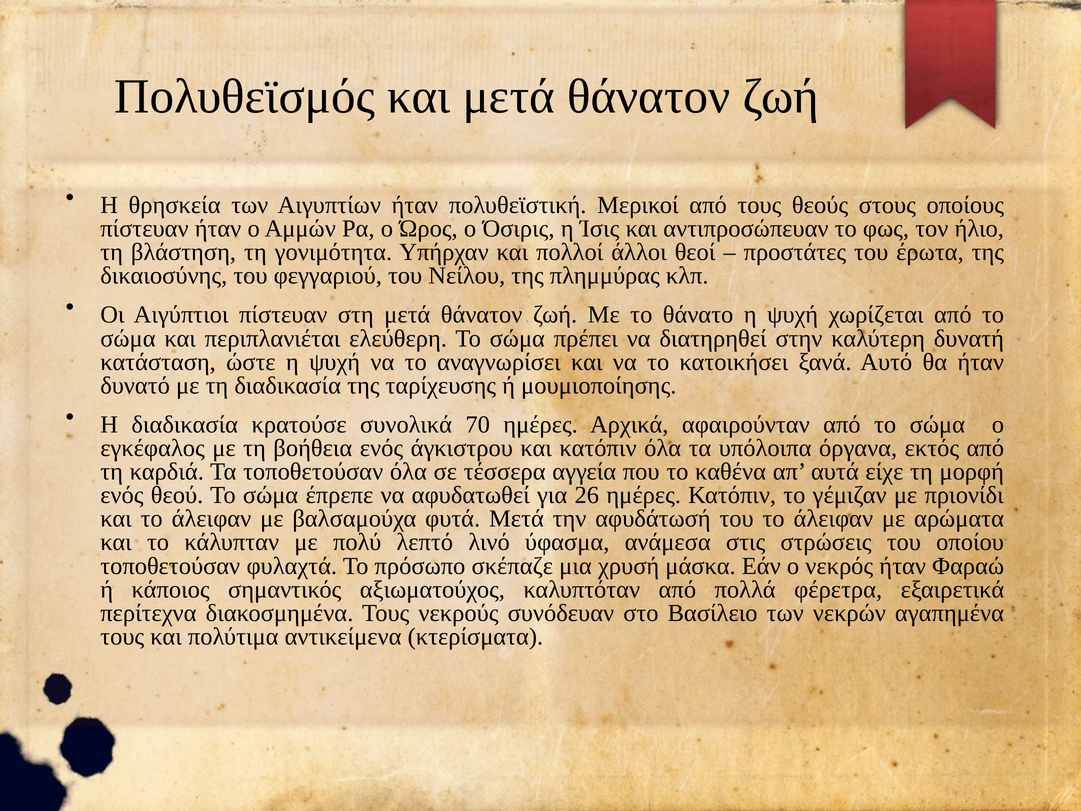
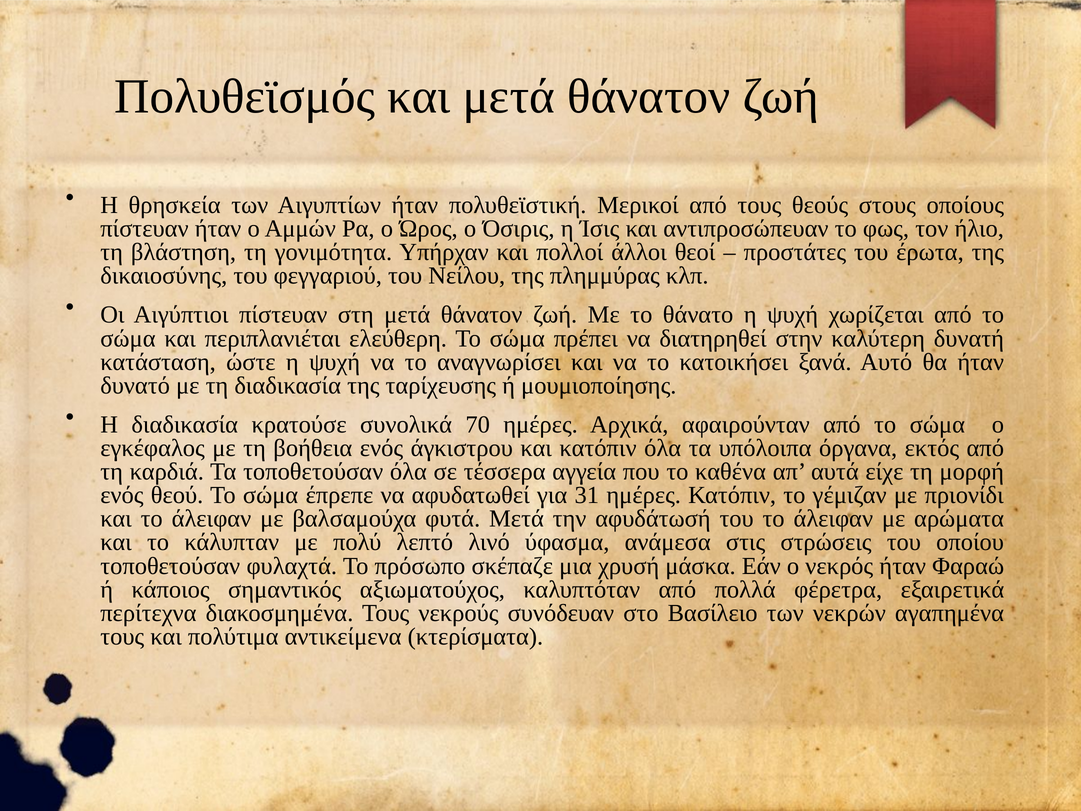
26: 26 -> 31
